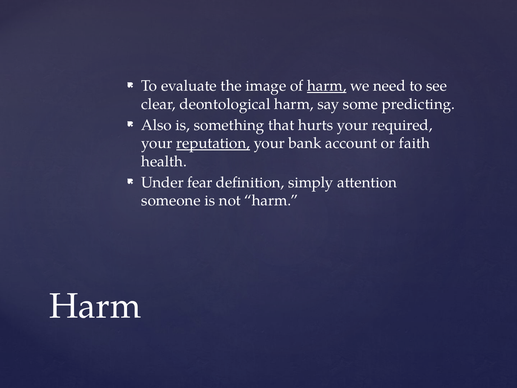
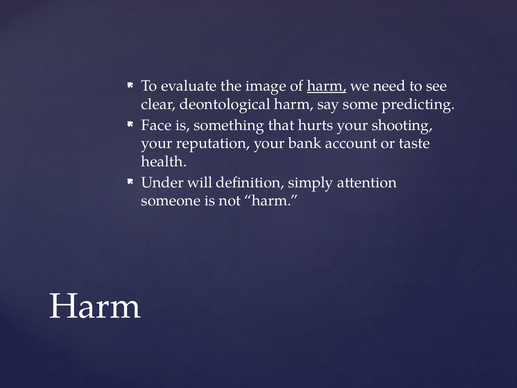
Also: Also -> Face
required: required -> shooting
reputation underline: present -> none
faith: faith -> taste
fear: fear -> will
